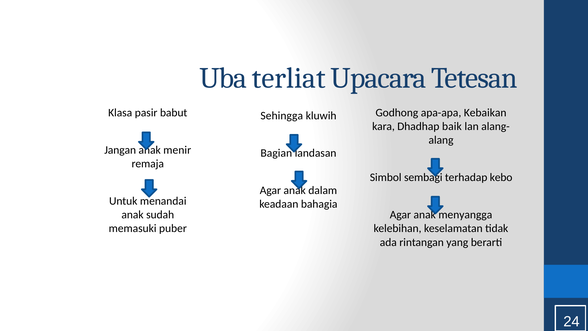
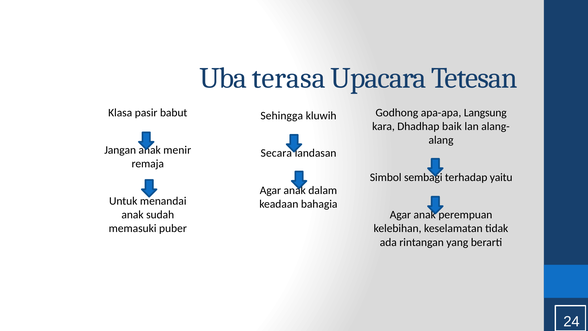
terliat: terliat -> terasa
Kebaikan: Kebaikan -> Langsung
Bagian: Bagian -> Secara
kebo: kebo -> yaitu
menyangga: menyangga -> perempuan
